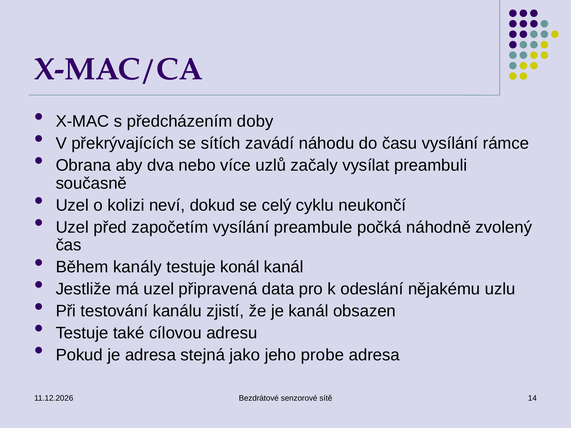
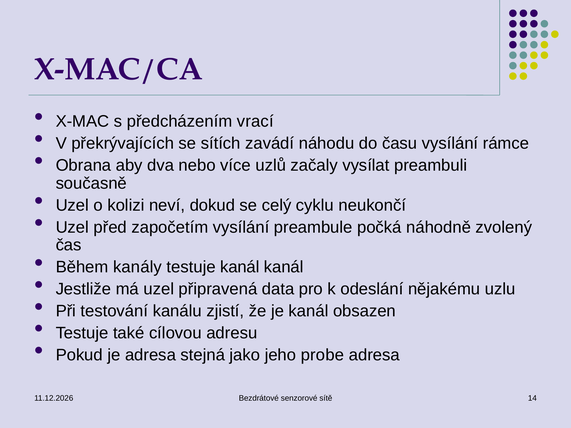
doby: doby -> vrací
testuje konál: konál -> kanál
